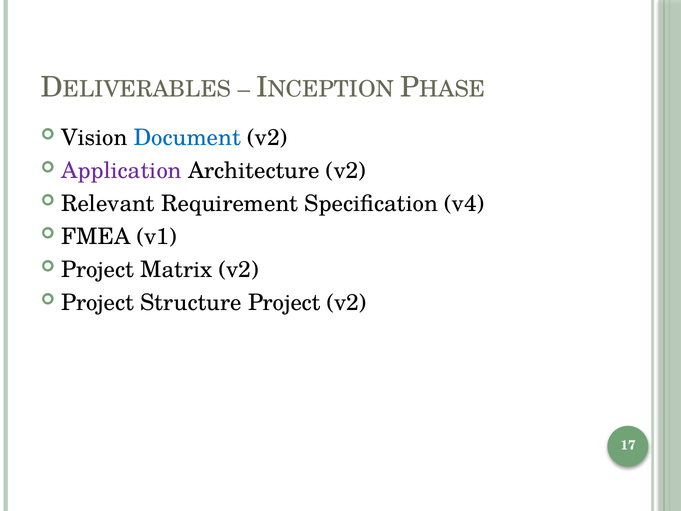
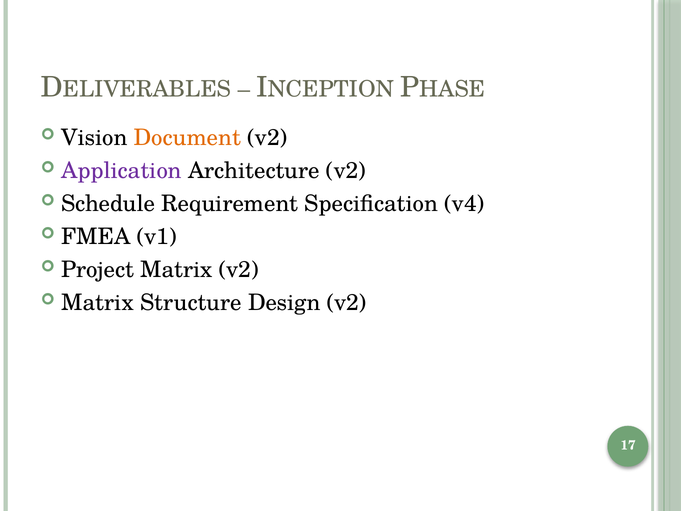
Document colour: blue -> orange
Relevant: Relevant -> Schedule
Project at (98, 302): Project -> Matrix
Structure Project: Project -> Design
